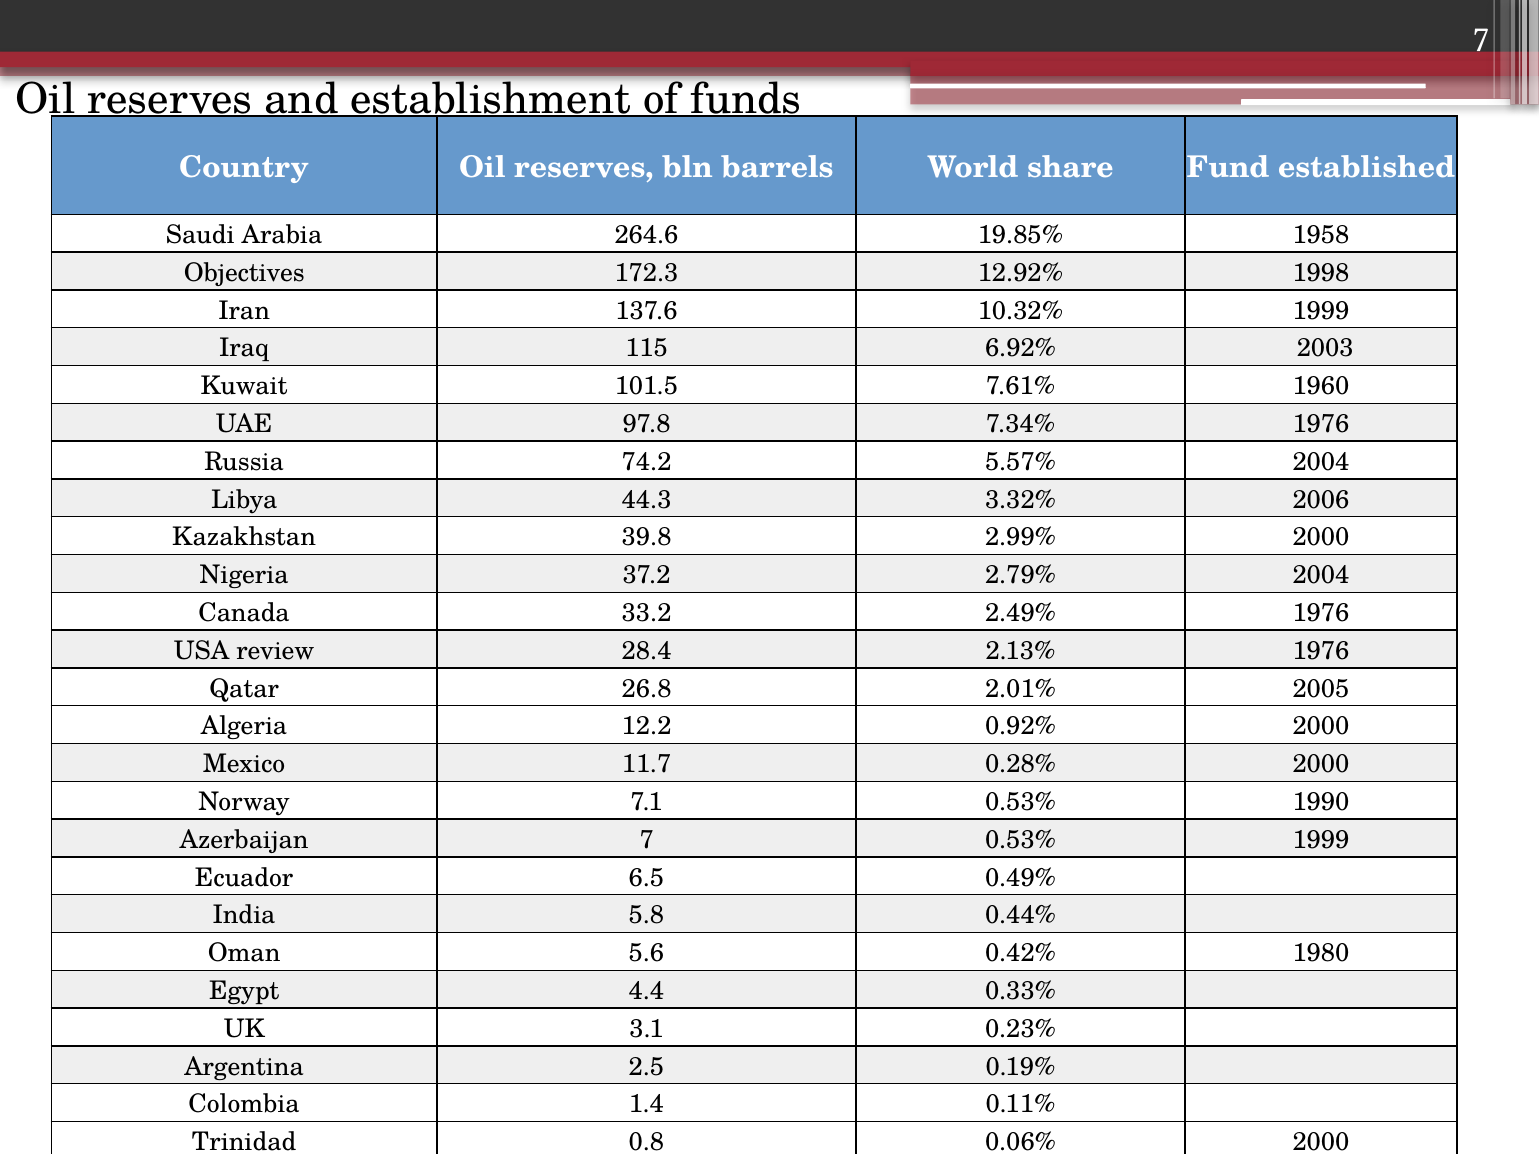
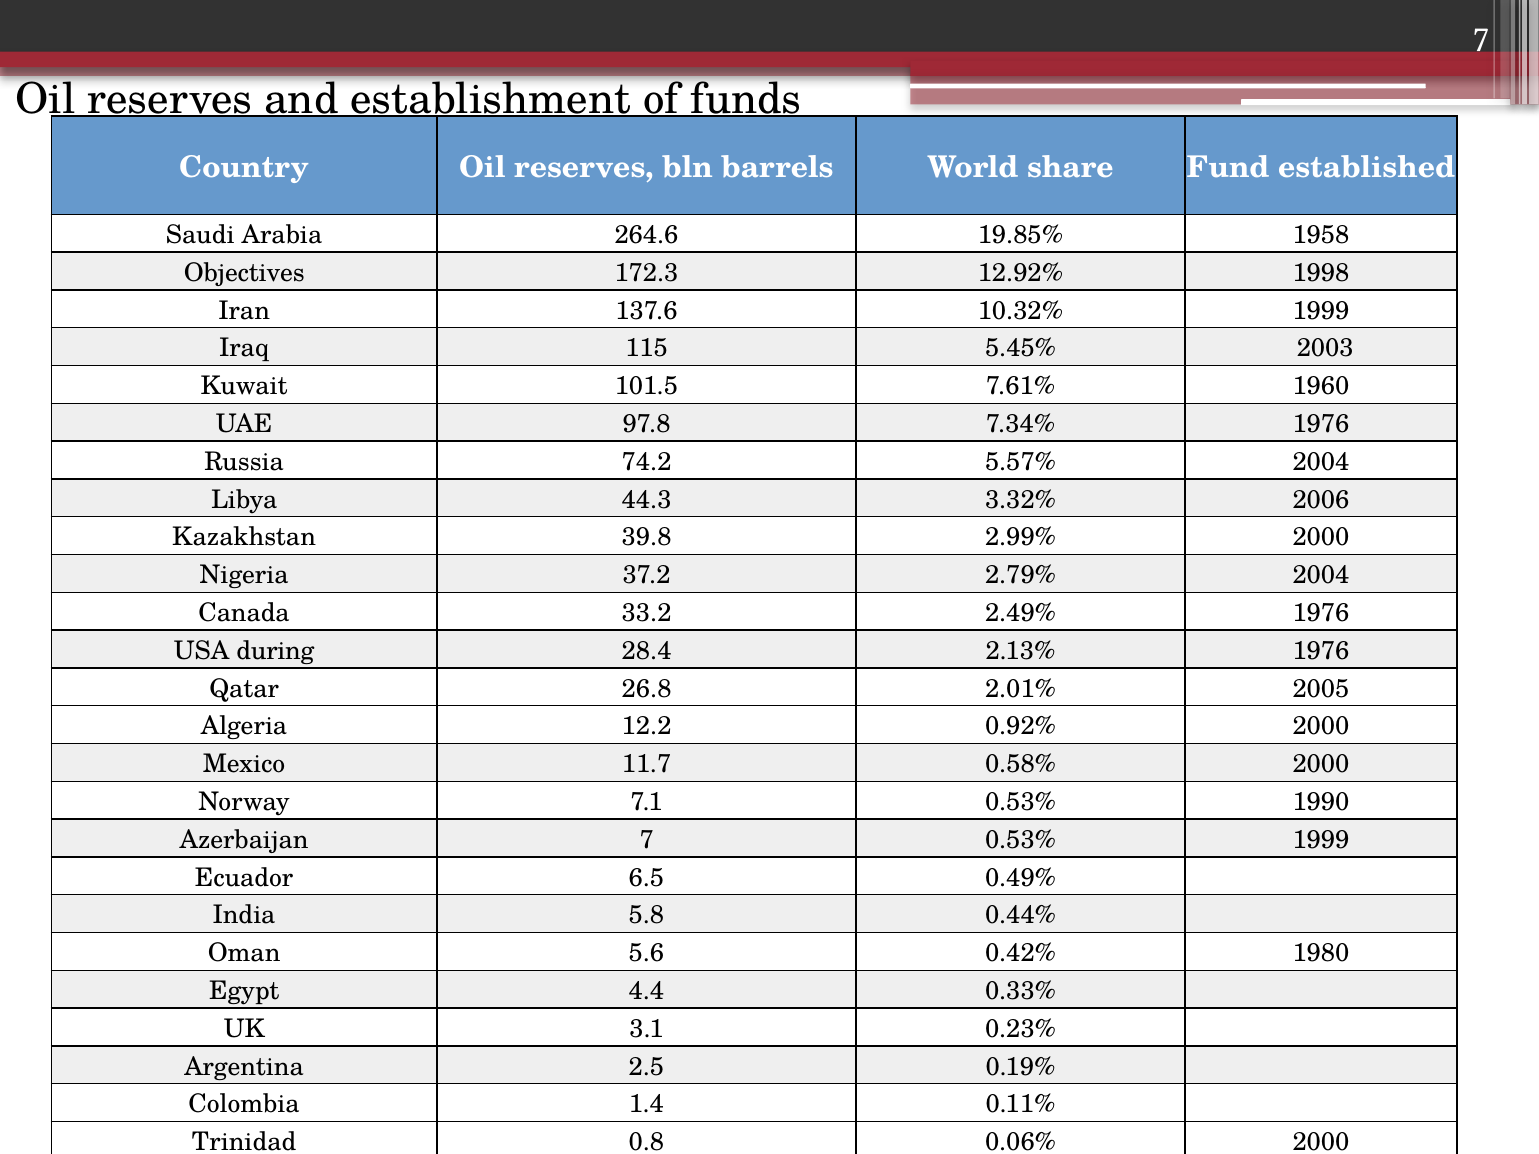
6.92%: 6.92% -> 5.45%
review: review -> during
0.28%: 0.28% -> 0.58%
